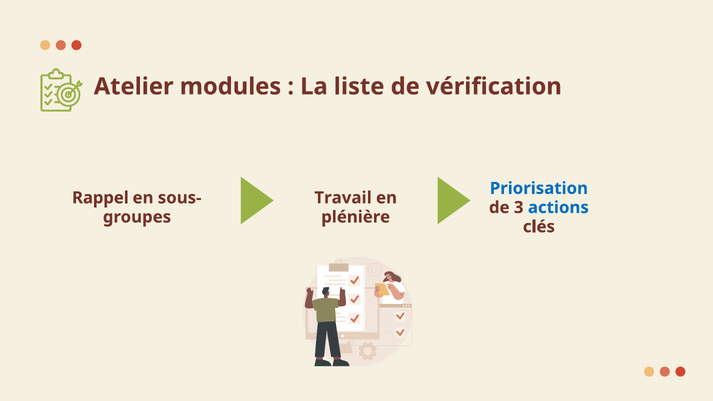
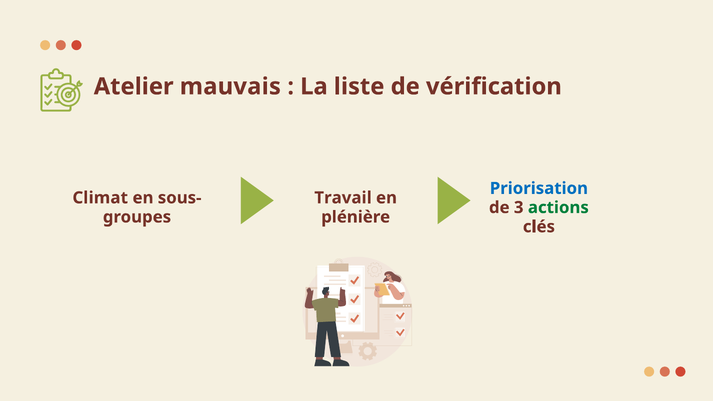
modules: modules -> mauvais
Rappel: Rappel -> Climat
actions colour: blue -> green
